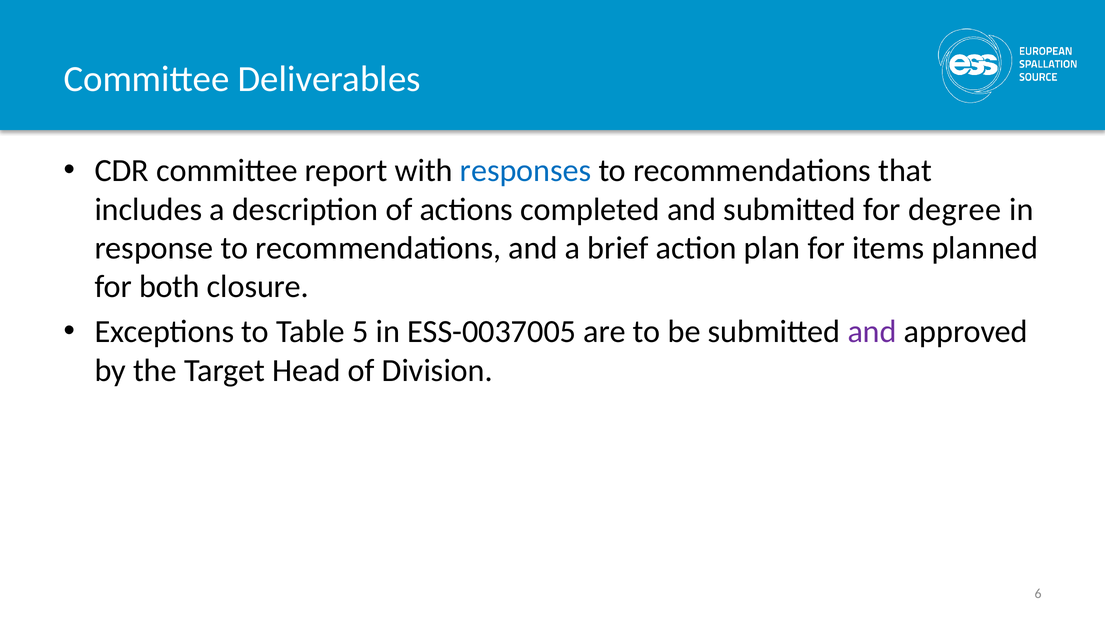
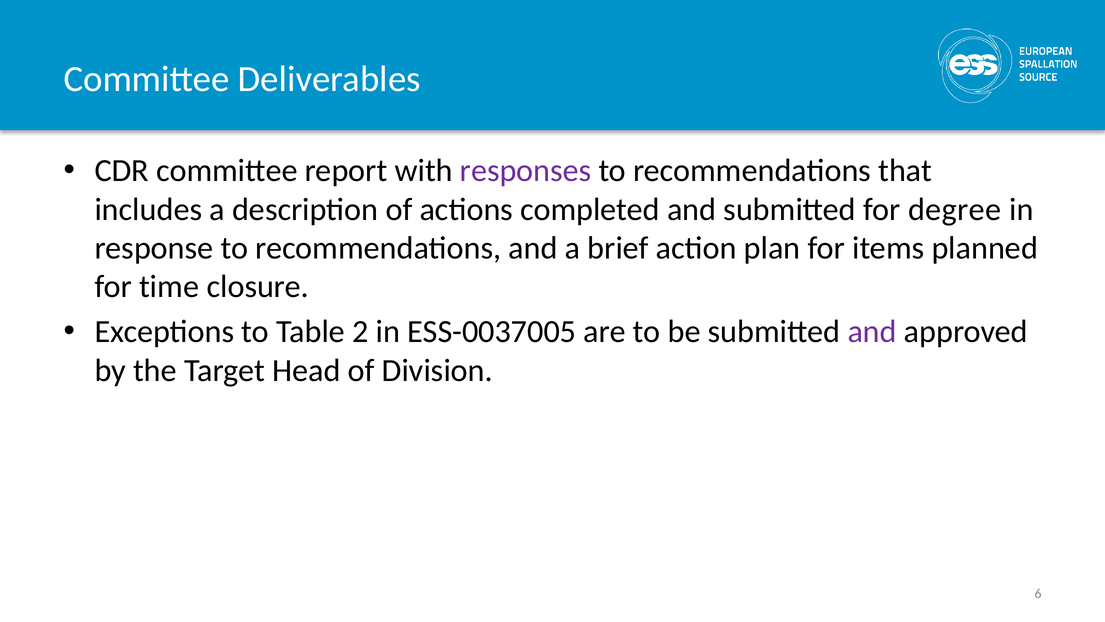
responses colour: blue -> purple
both: both -> time
5: 5 -> 2
